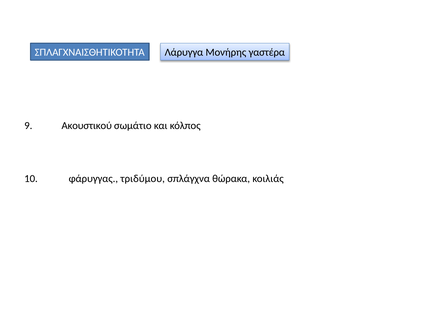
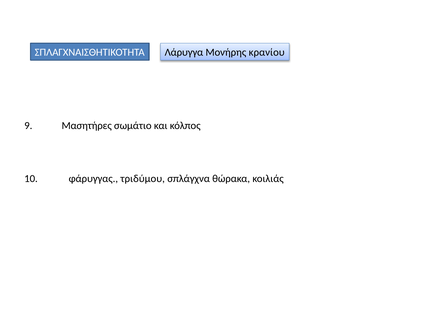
γαστέρα: γαστέρα -> κρανίου
Ακουστικού: Ακουστικού -> Μασητήρες
